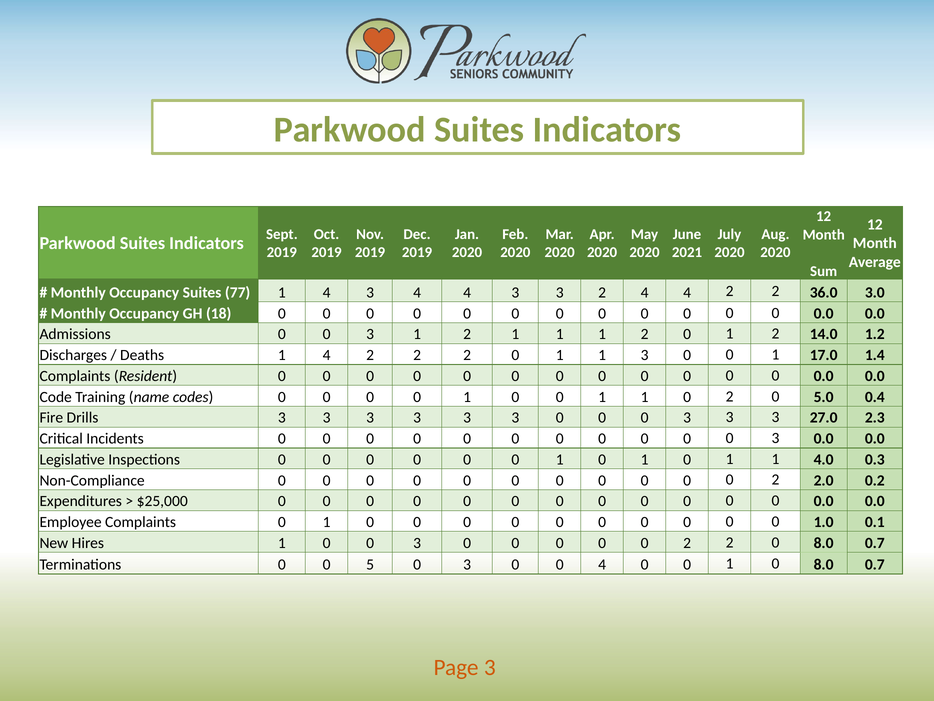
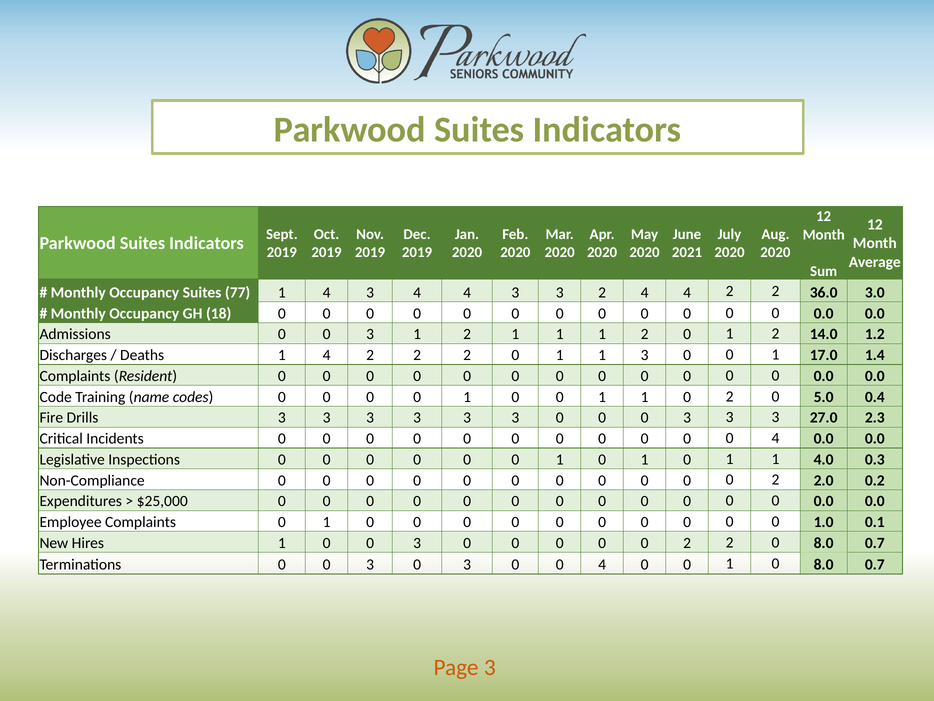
3 at (776, 438): 3 -> 4
Terminations 0 0 5: 5 -> 3
